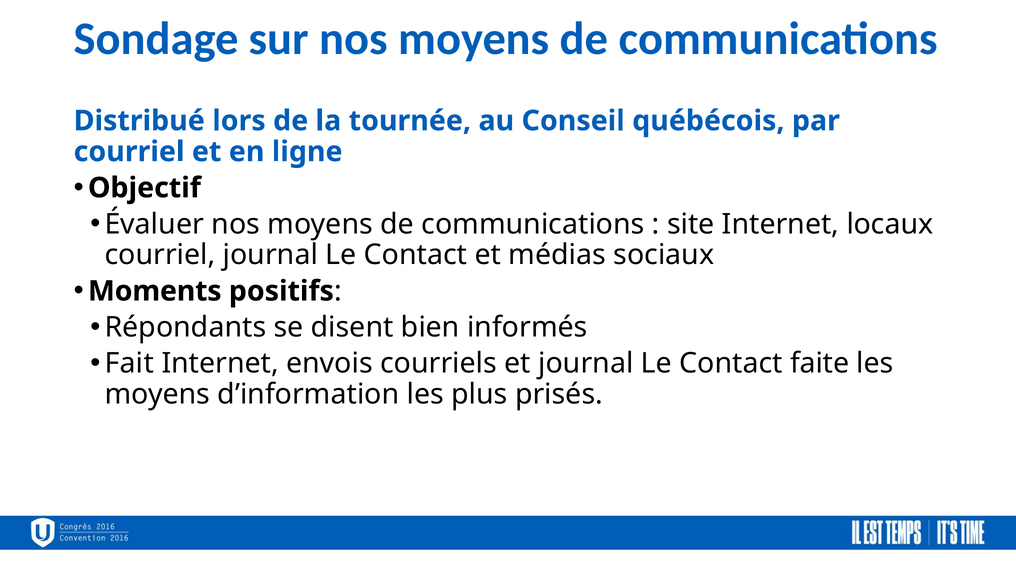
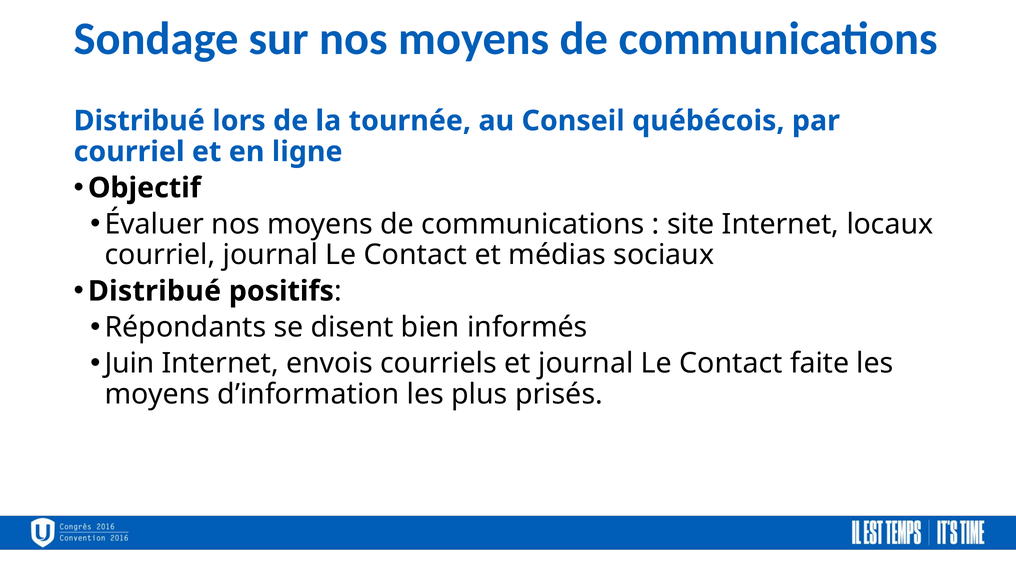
Moments at (155, 291): Moments -> Distribué
Fait: Fait -> Juin
